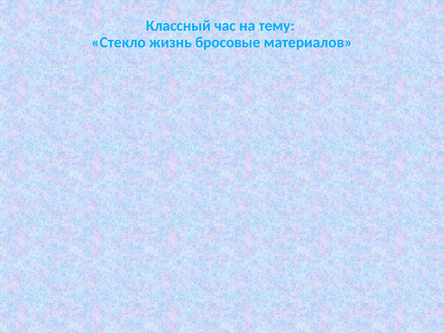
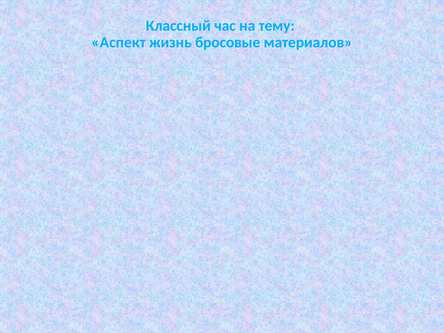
Стекло: Стекло -> Аспект
